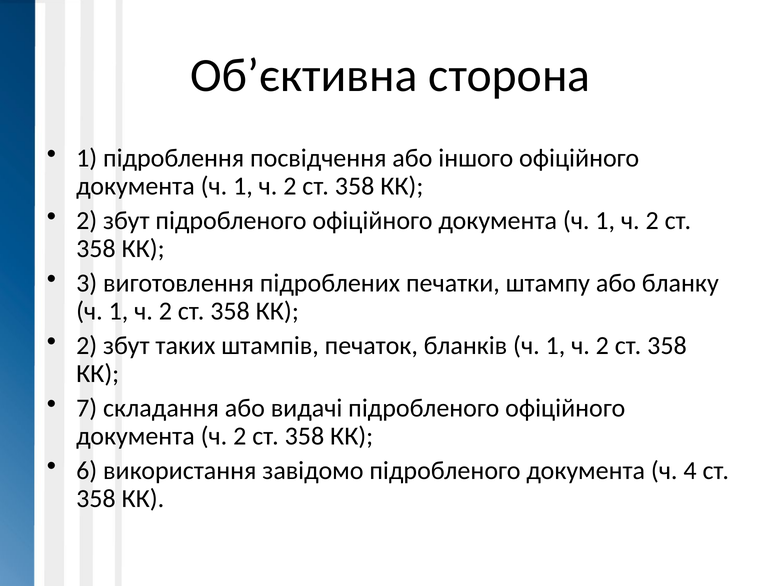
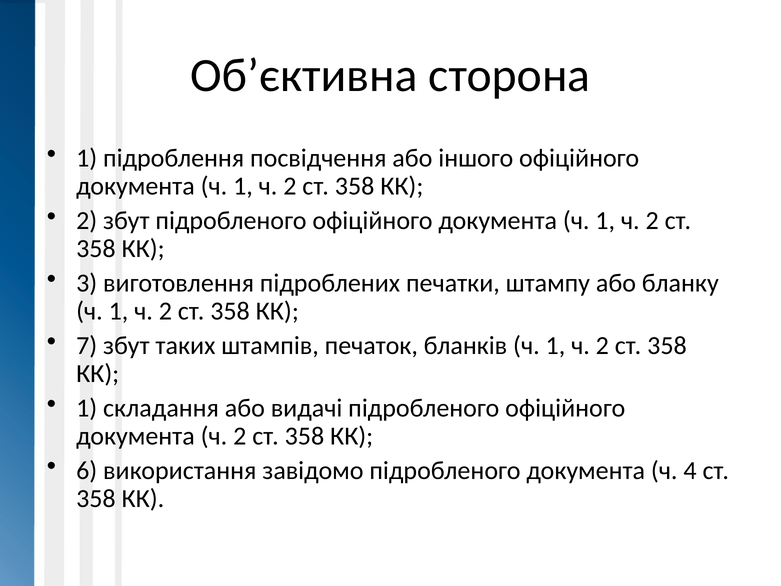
2 at (87, 345): 2 -> 7
7 at (87, 408): 7 -> 1
